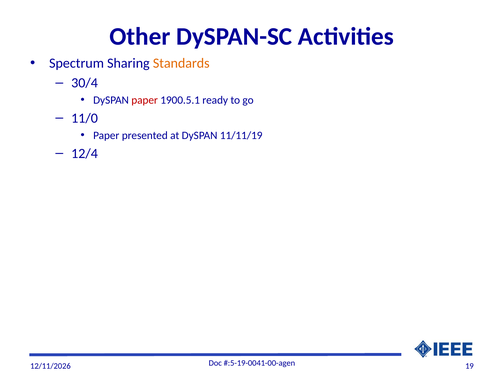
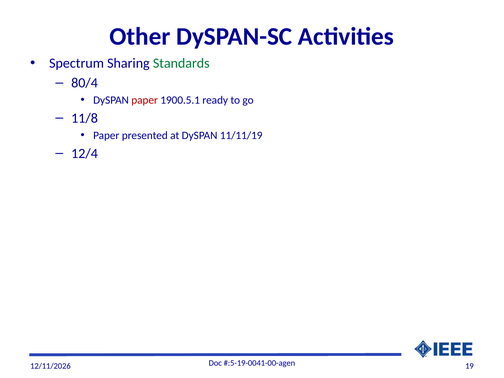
Standards colour: orange -> green
30/4: 30/4 -> 80/4
11/0: 11/0 -> 11/8
